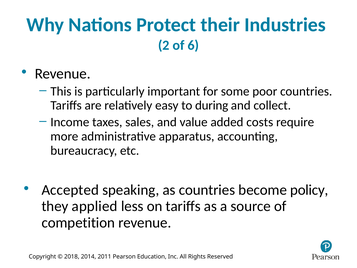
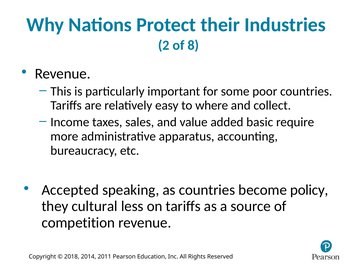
6: 6 -> 8
during: during -> where
costs: costs -> basic
applied: applied -> cultural
